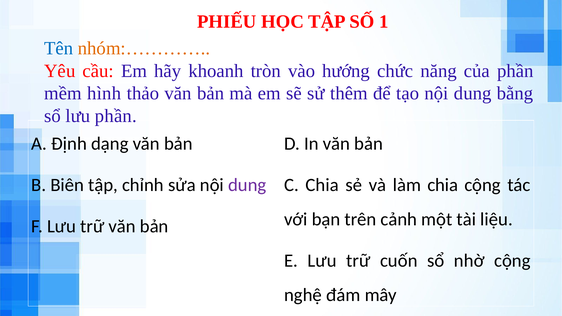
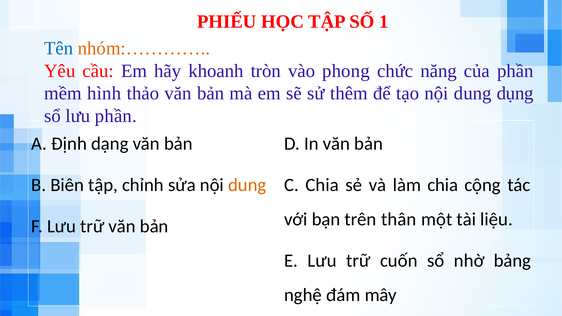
hướng: hướng -> phong
bằng: bằng -> dụng
dung at (247, 185) colour: purple -> orange
cảnh: cảnh -> thân
nhờ cộng: cộng -> bảng
